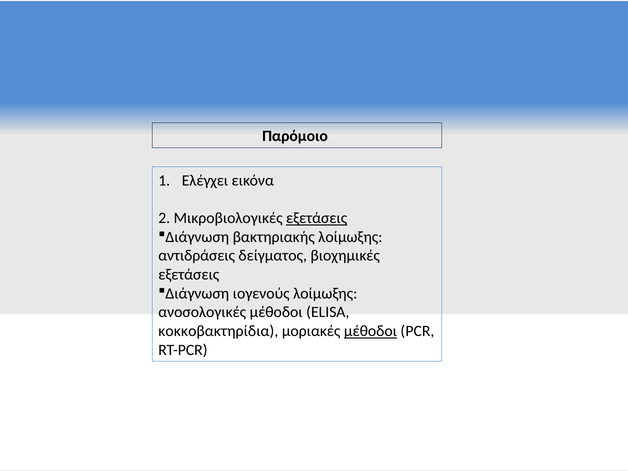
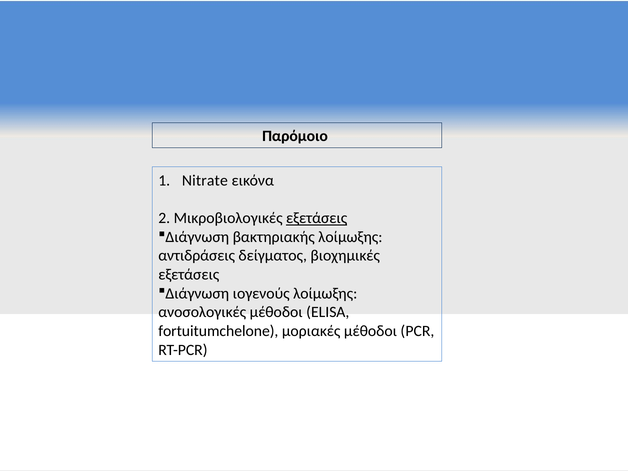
Ελέγχει: Ελέγχει -> Nitrate
κοκκοβακτηρίδια: κοκκοβακτηρίδια -> fortuitumchelone
μέθοδοι at (370, 331) underline: present -> none
